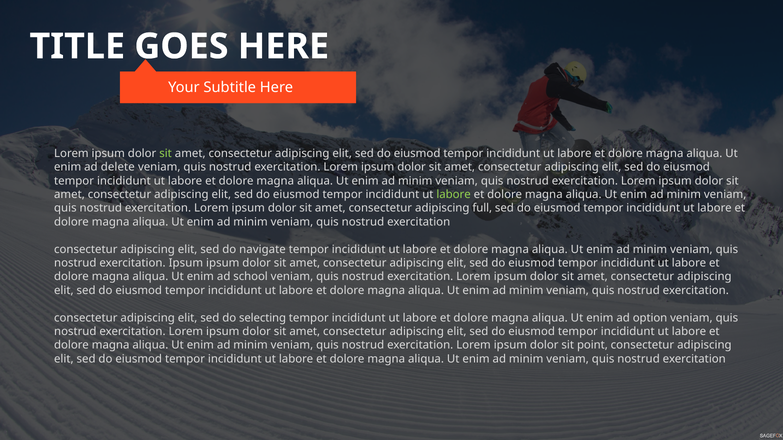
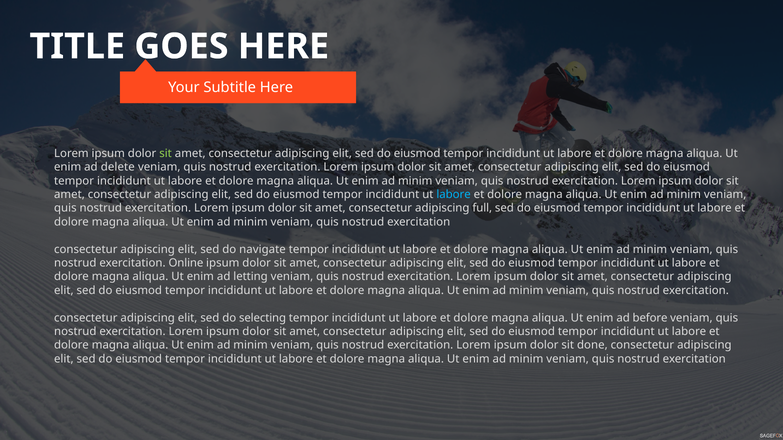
labore at (454, 195) colour: light green -> light blue
exercitation Ipsum: Ipsum -> Online
school: school -> letting
option: option -> before
point: point -> done
